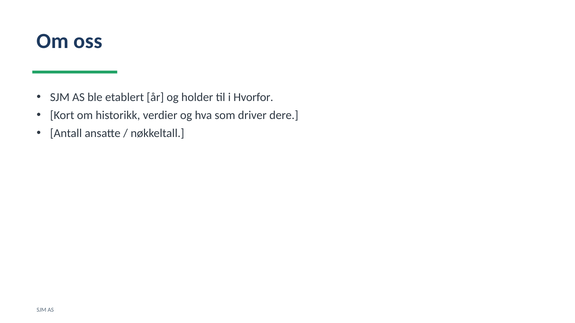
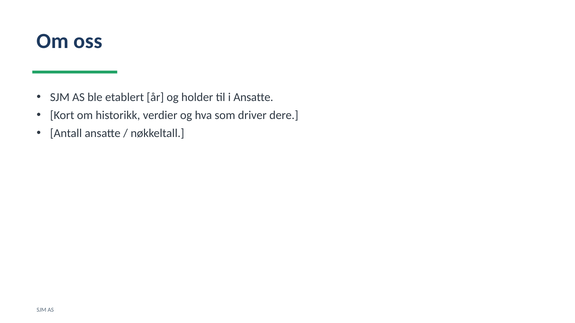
i Hvorfor: Hvorfor -> Ansatte
